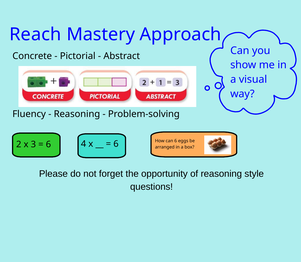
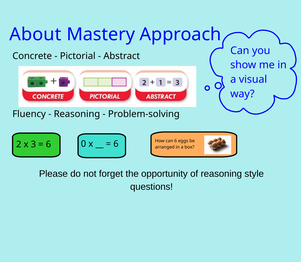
Reach: Reach -> About
4: 4 -> 0
